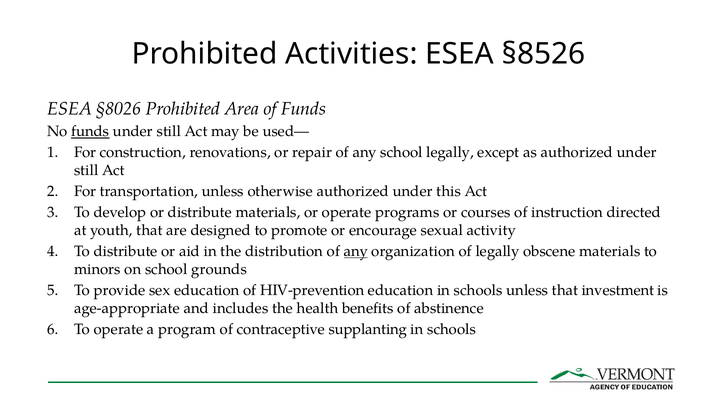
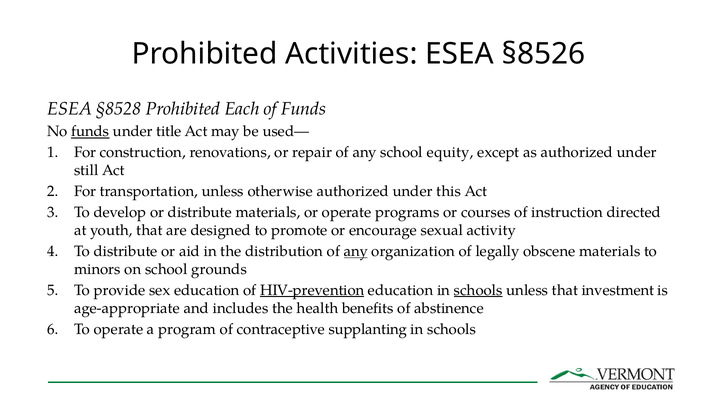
§8026: §8026 -> §8528
Area: Area -> Each
still at (169, 131): still -> title
school legally: legally -> equity
HIV-prevention underline: none -> present
schools at (478, 290) underline: none -> present
